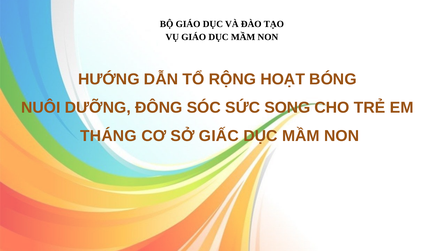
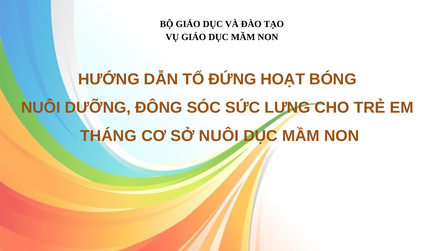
RỘNG: RỘNG -> ĐỨNG
SONG: SONG -> LƯNG
SỞ GIẤC: GIẤC -> NUÔI
